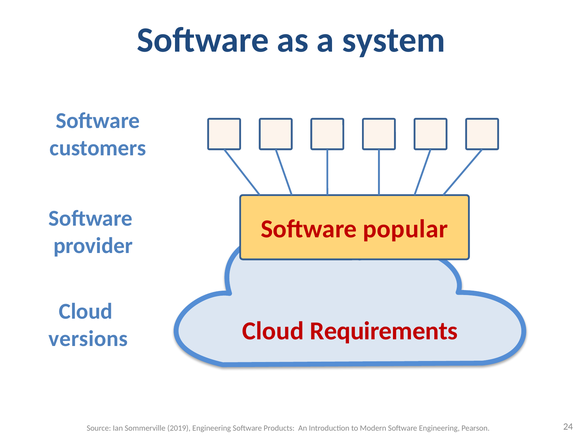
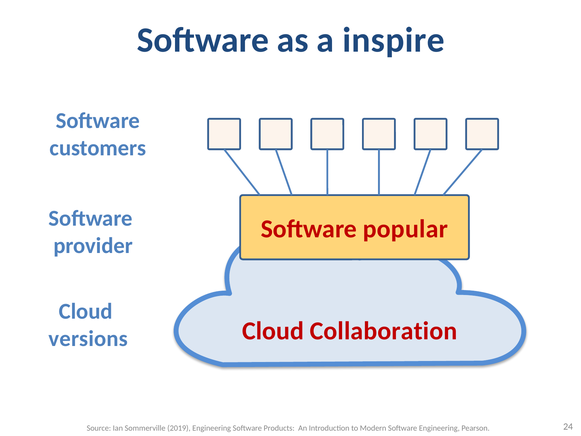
system: system -> inspire
Requirements: Requirements -> Collaboration
